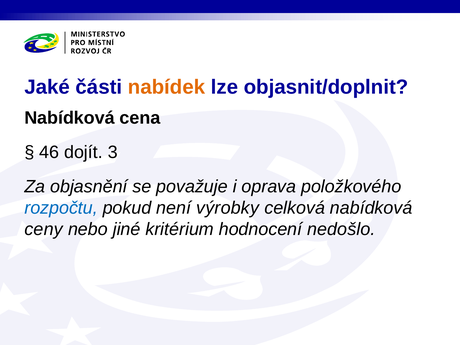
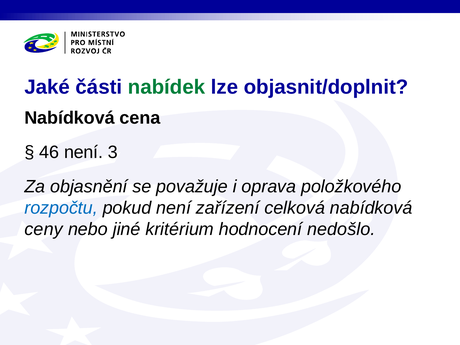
nabídek colour: orange -> green
46 dojít: dojít -> není
výrobky: výrobky -> zařízení
